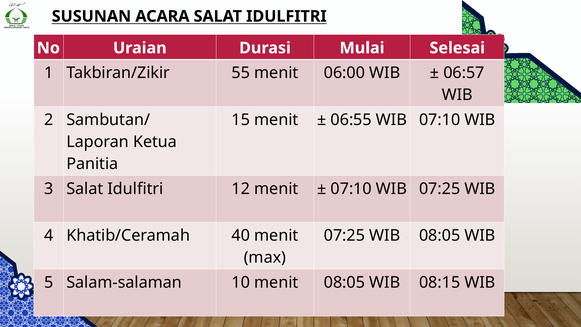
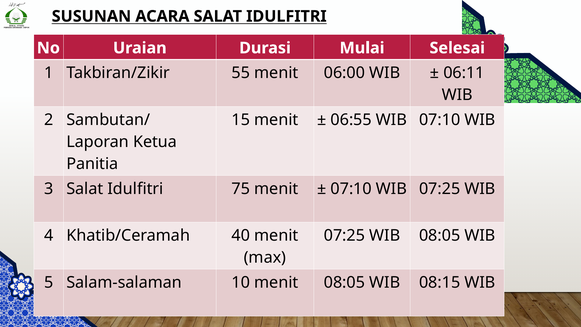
06:57: 06:57 -> 06:11
12: 12 -> 75
